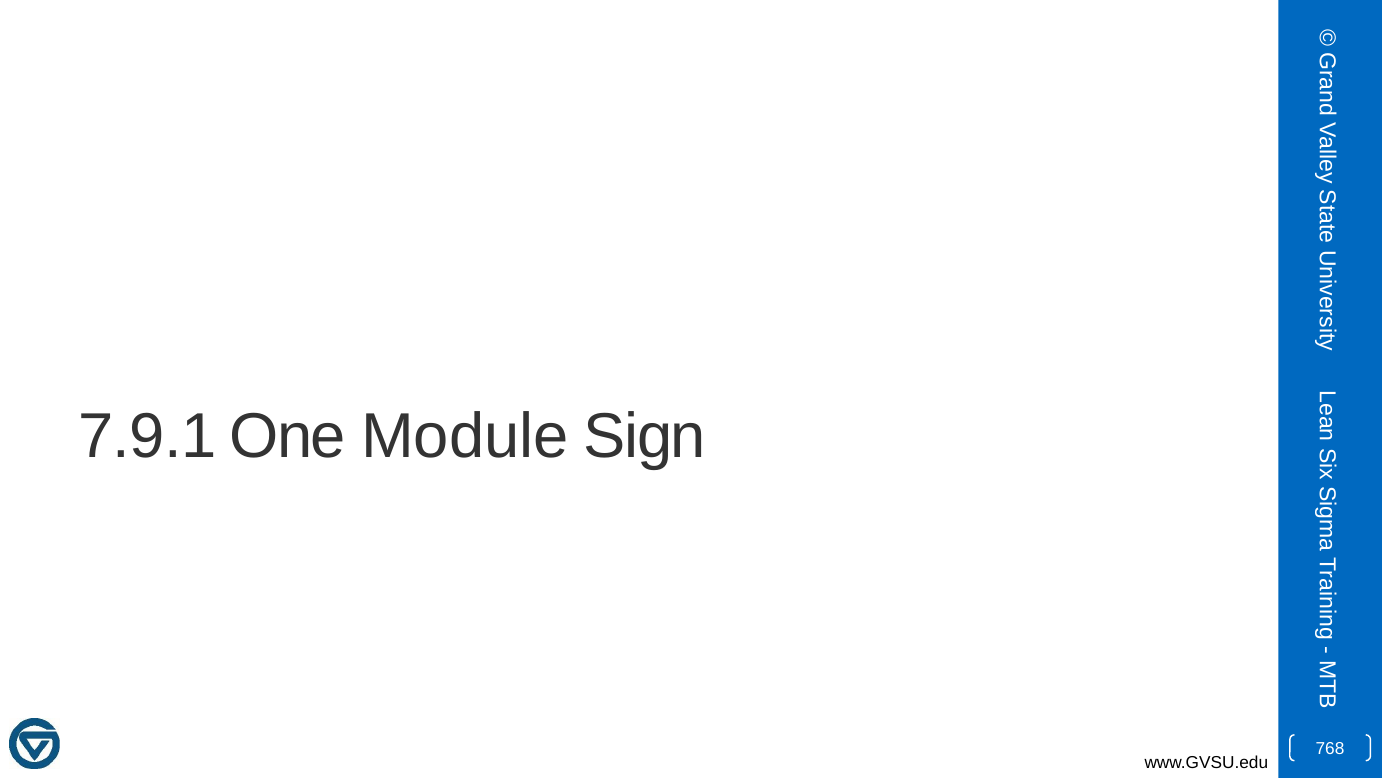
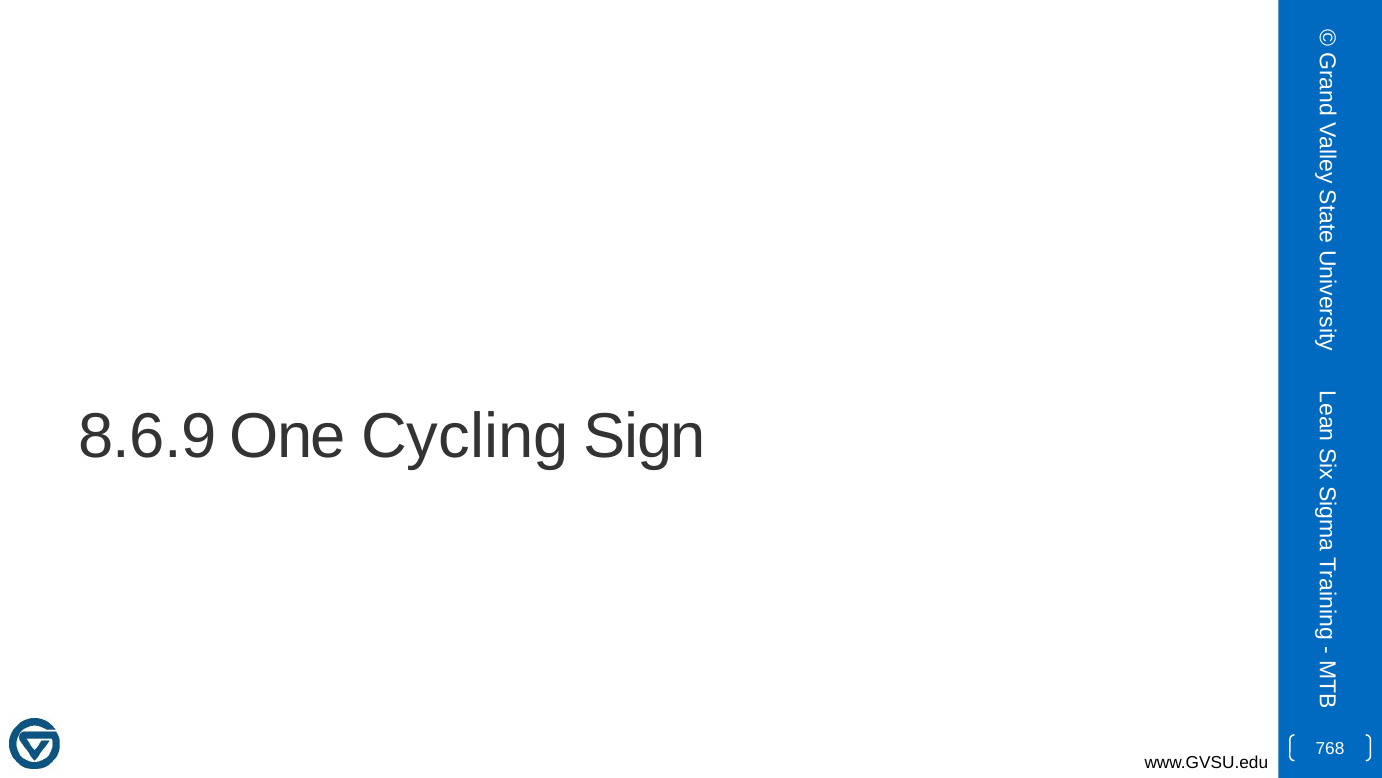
7.9.1: 7.9.1 -> 8.6.9
Module: Module -> Cycling
